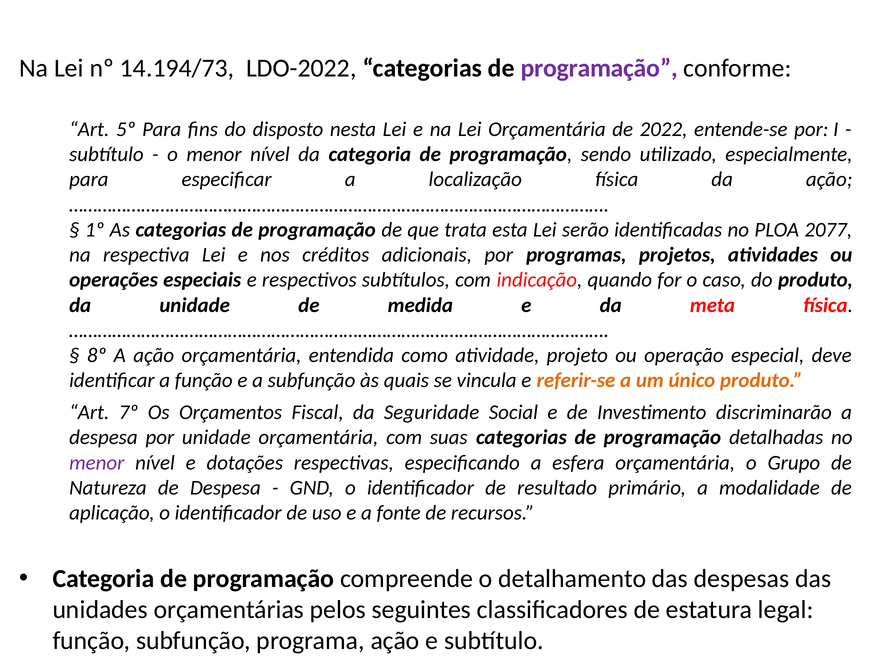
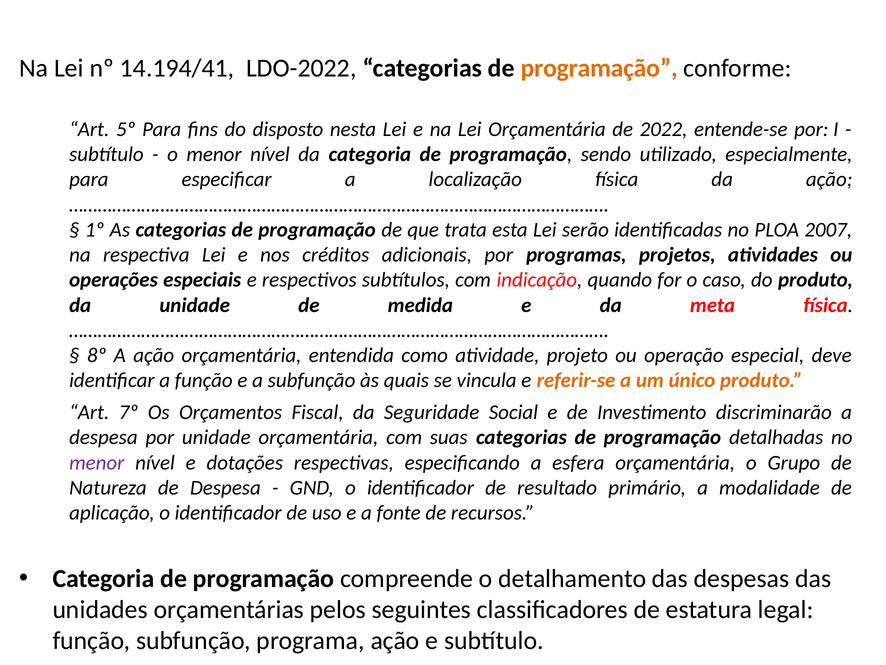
14.194/73: 14.194/73 -> 14.194/41
programação at (599, 68) colour: purple -> orange
2077: 2077 -> 2007
